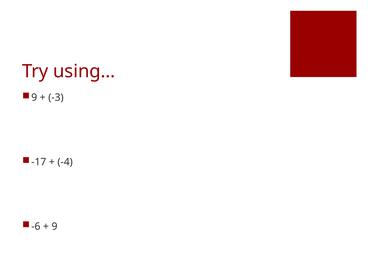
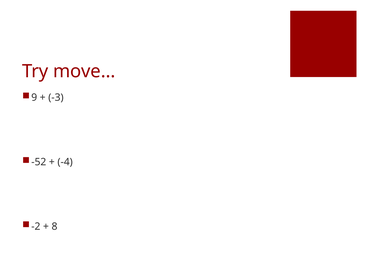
using…: using… -> move…
-17: -17 -> -52
-6: -6 -> -2
9 at (54, 226): 9 -> 8
